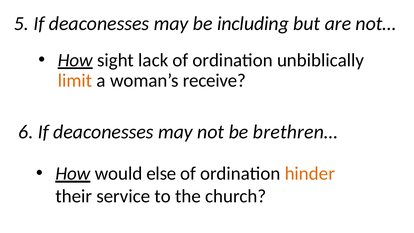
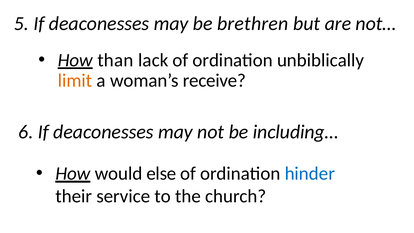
including: including -> brethren
sight: sight -> than
brethren…: brethren… -> including…
hinder colour: orange -> blue
